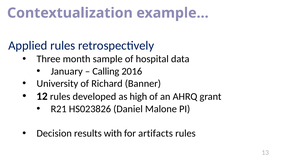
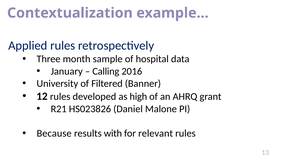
Richard: Richard -> Filtered
Decision: Decision -> Because
artifacts: artifacts -> relevant
